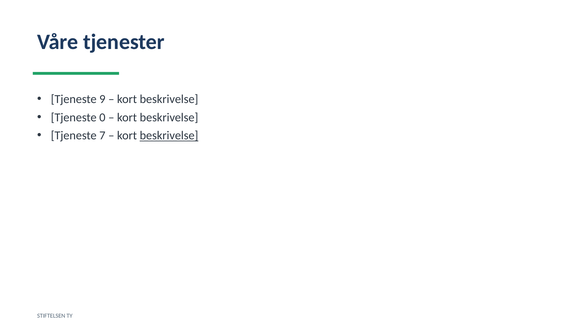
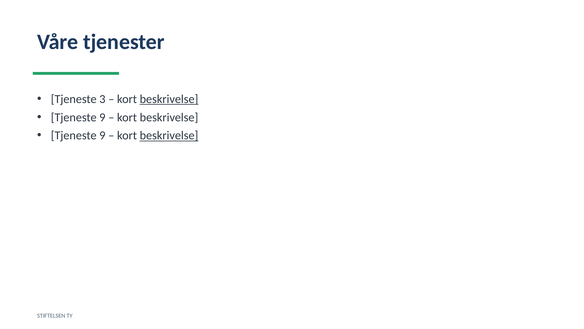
9: 9 -> 3
beskrivelse at (169, 99) underline: none -> present
0 at (102, 117): 0 -> 9
7 at (102, 135): 7 -> 9
